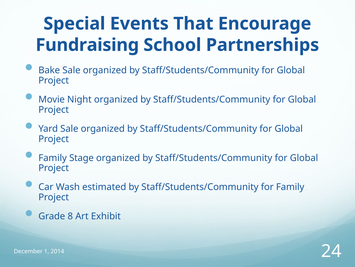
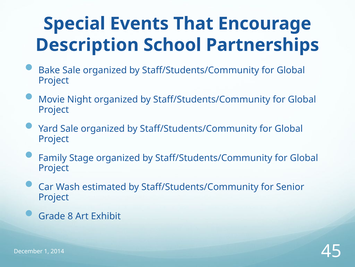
Fundraising: Fundraising -> Description
for Family: Family -> Senior
24: 24 -> 45
